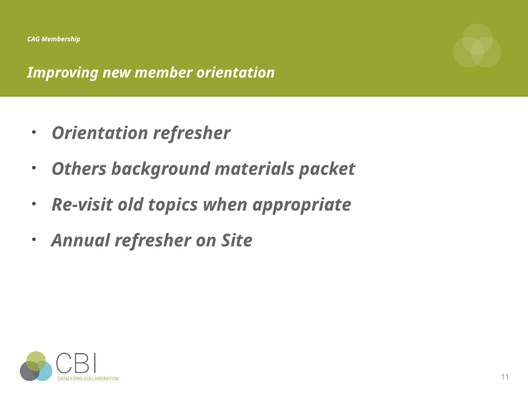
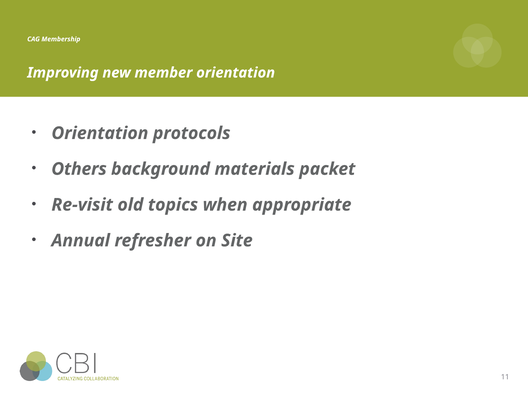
Orientation refresher: refresher -> protocols
